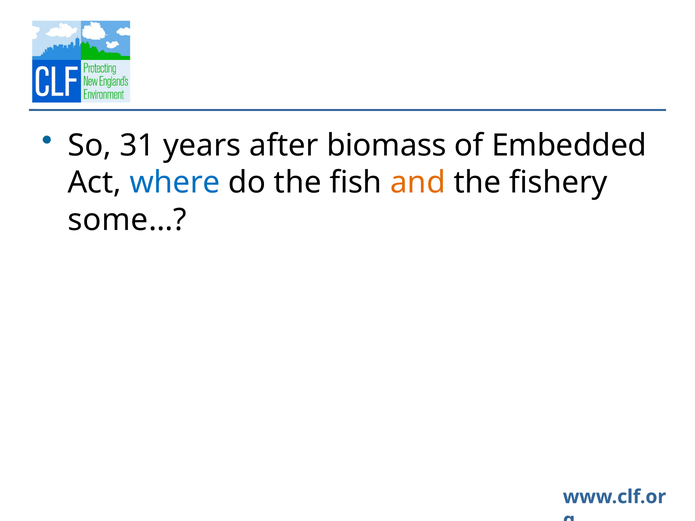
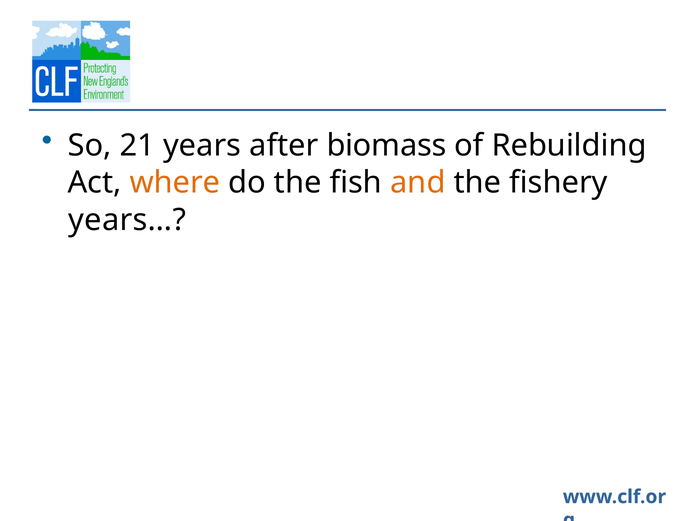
31: 31 -> 21
Embedded: Embedded -> Rebuilding
where colour: blue -> orange
some…: some… -> years…
